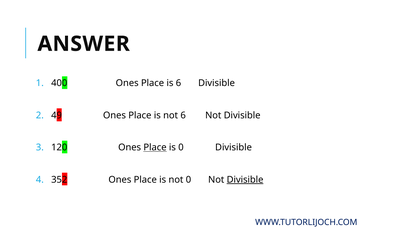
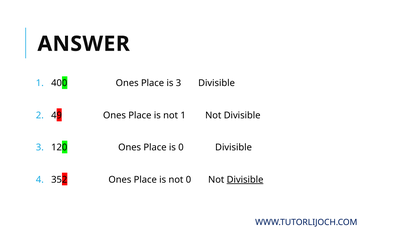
is 6: 6 -> 3
not 6: 6 -> 1
Place at (155, 148) underline: present -> none
